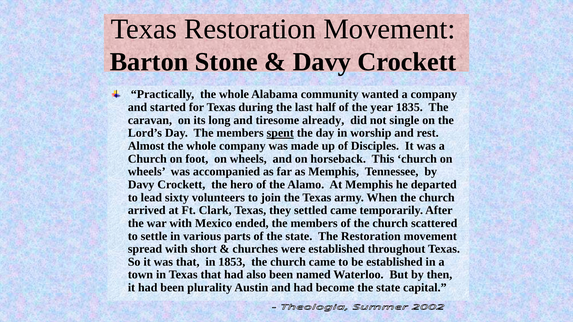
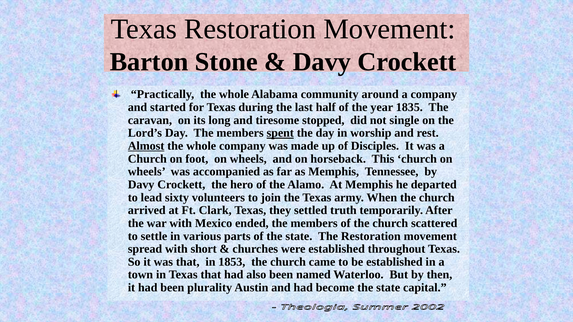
wanted: wanted -> around
already: already -> stopped
Almost underline: none -> present
settled came: came -> truth
